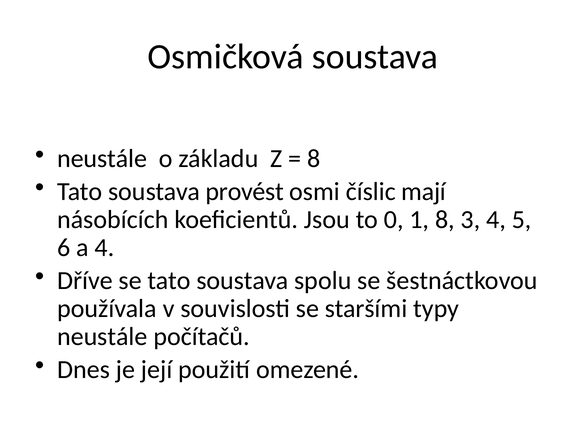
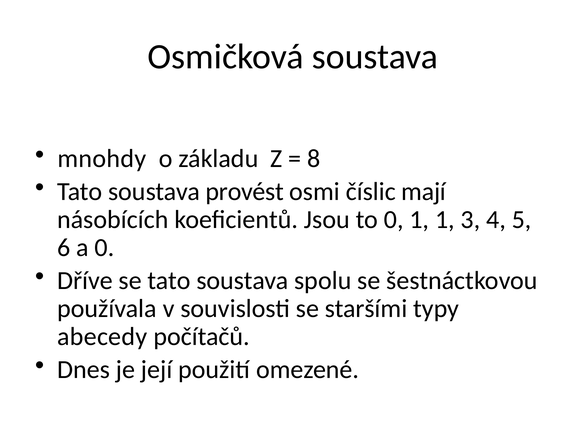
neustále at (102, 159): neustále -> mnohdy
1 8: 8 -> 1
a 4: 4 -> 0
neustále at (102, 337): neustále -> abecedy
